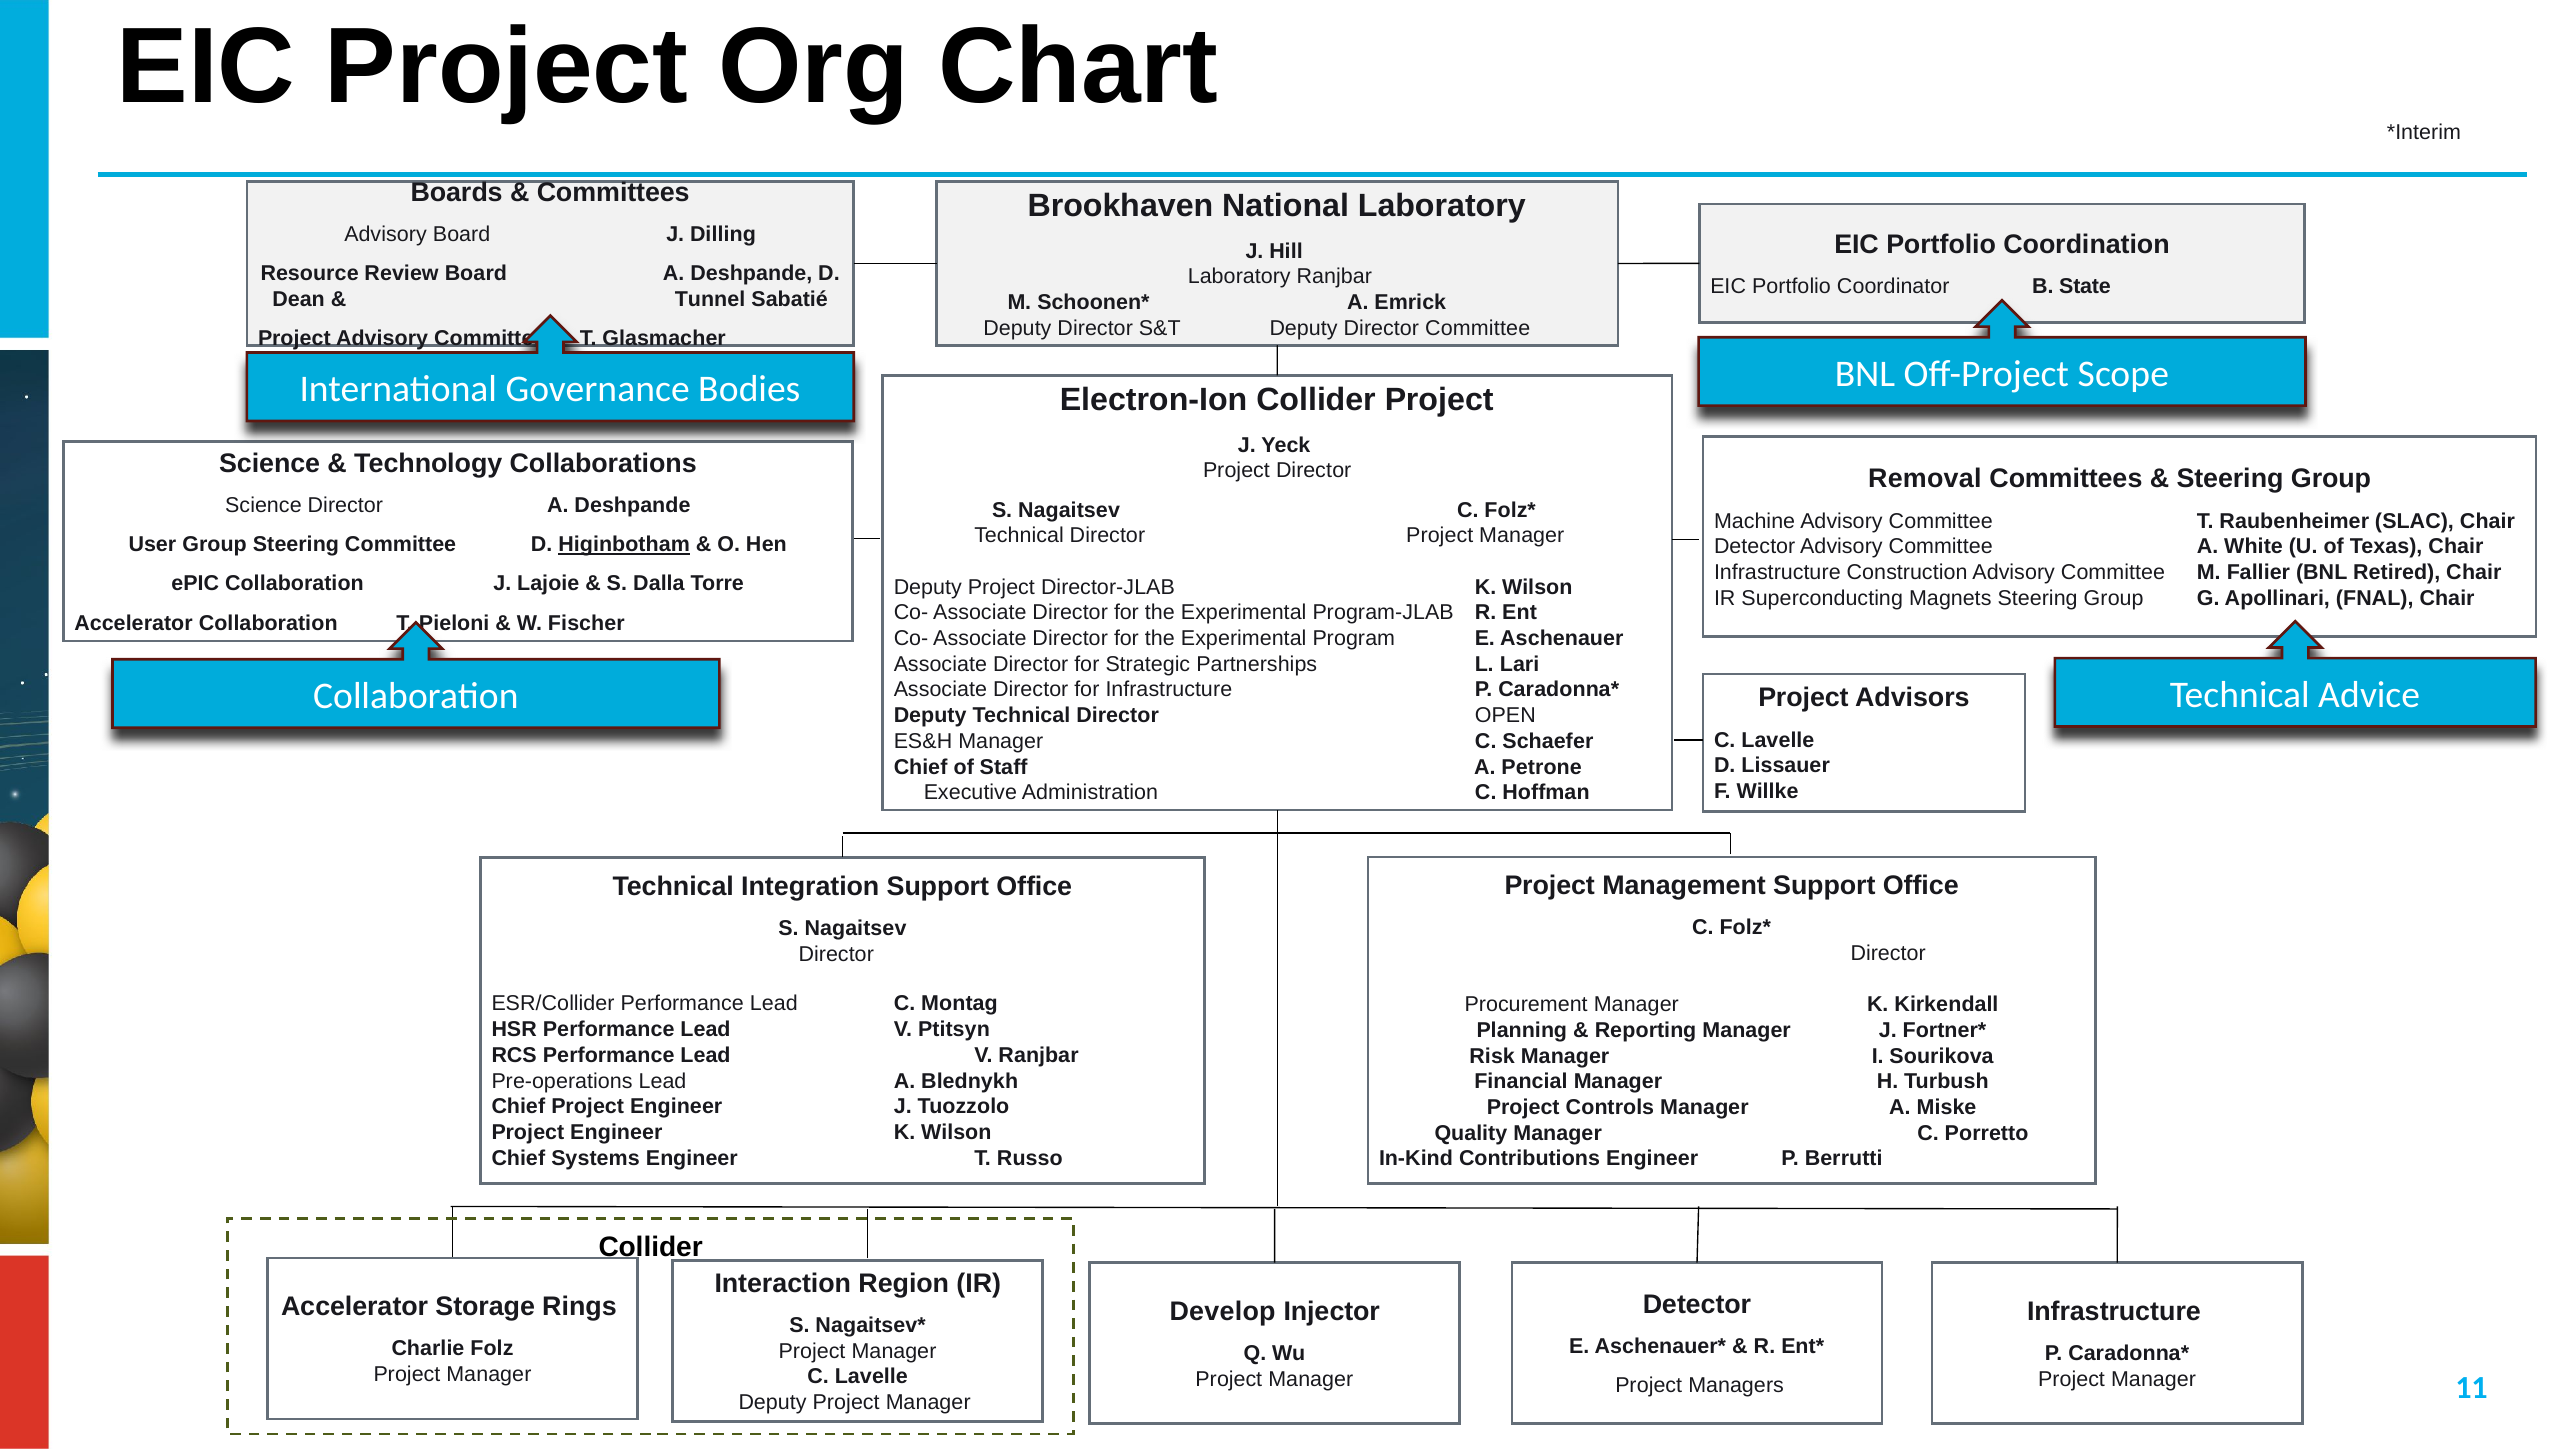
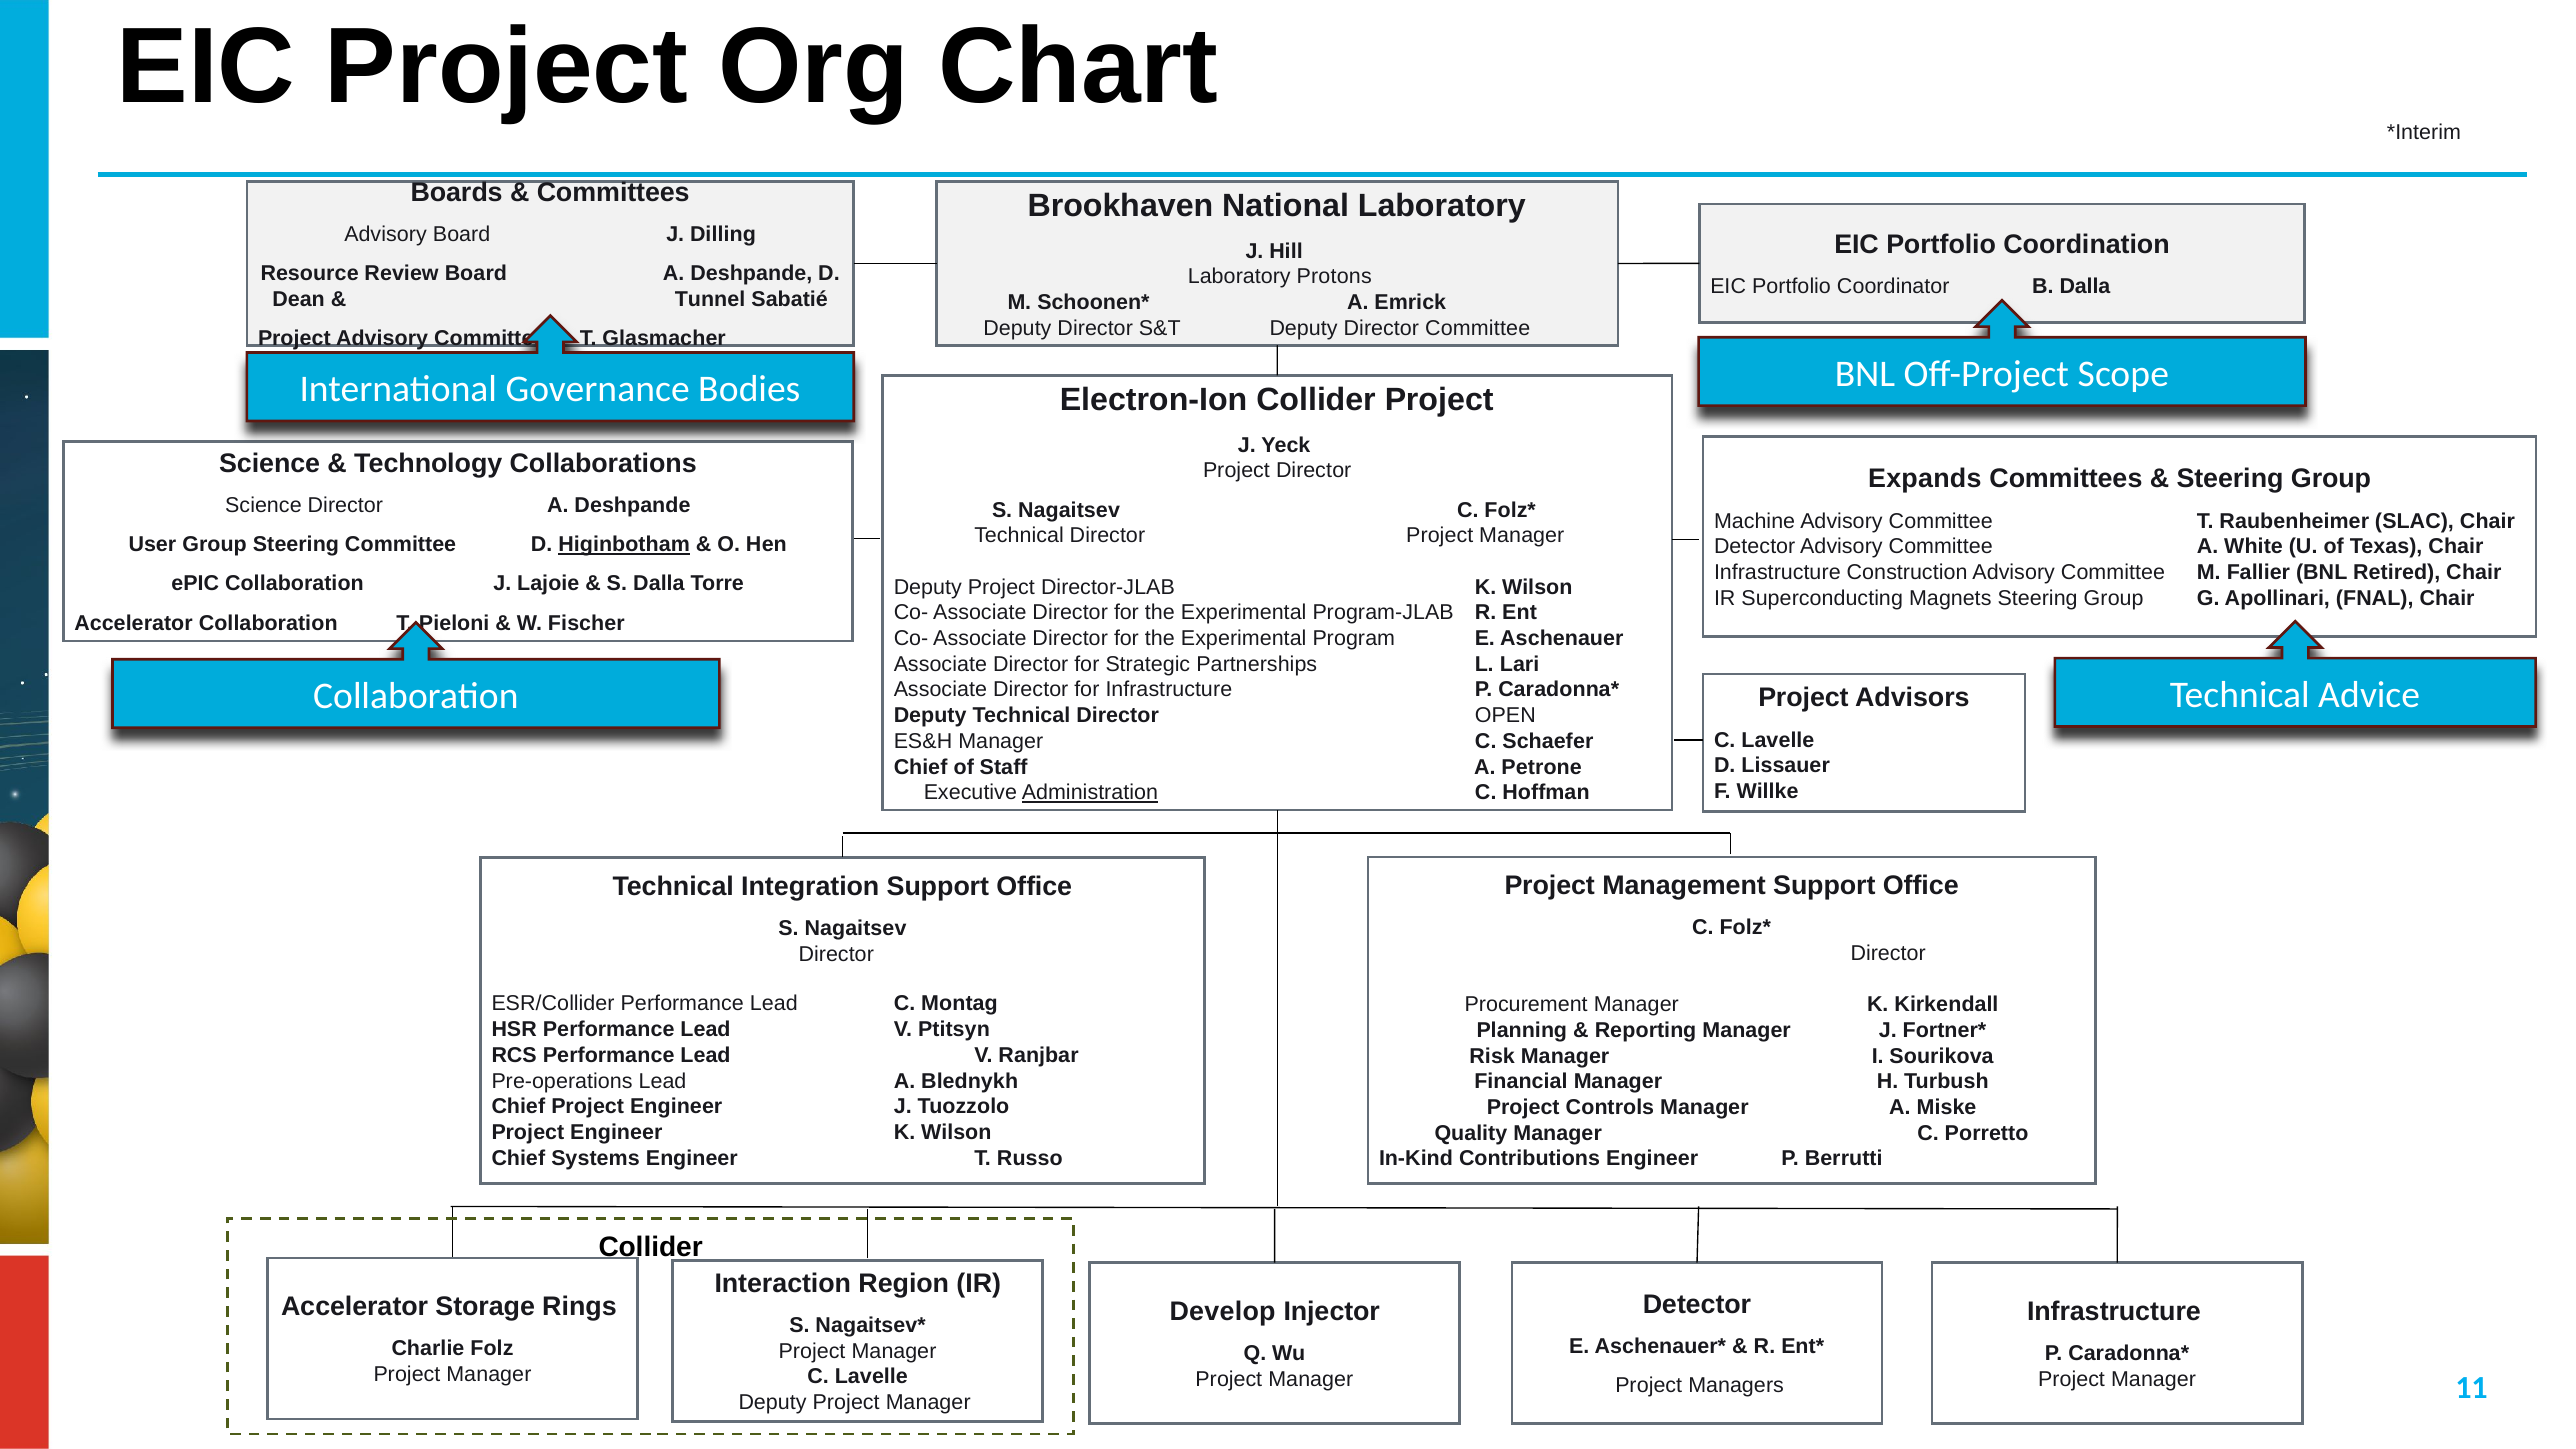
Laboratory Ranjbar: Ranjbar -> Protons
B State: State -> Dalla
Removal: Removal -> Expands
Administration underline: none -> present
